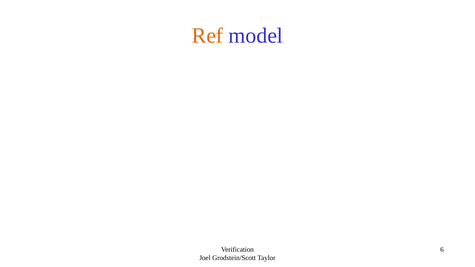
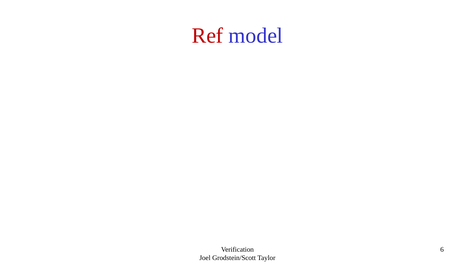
Ref colour: orange -> red
